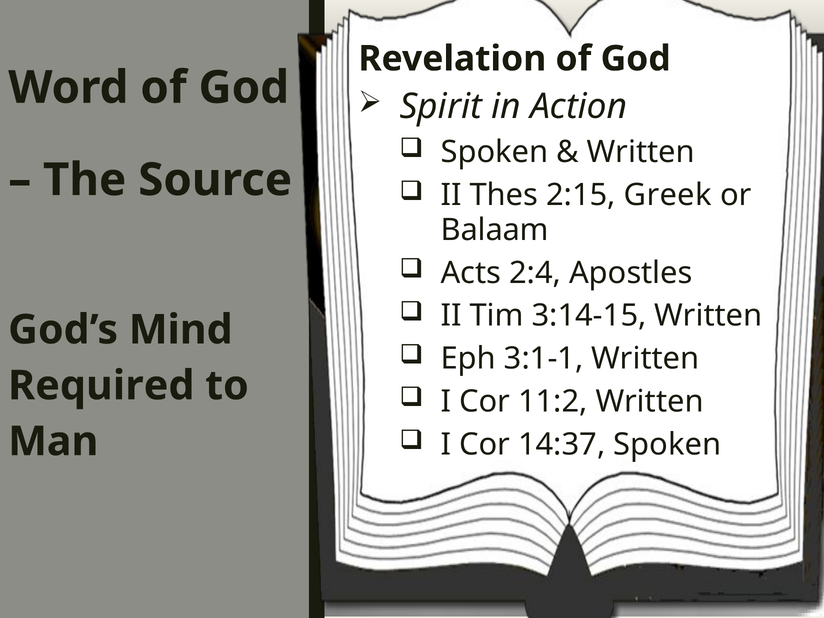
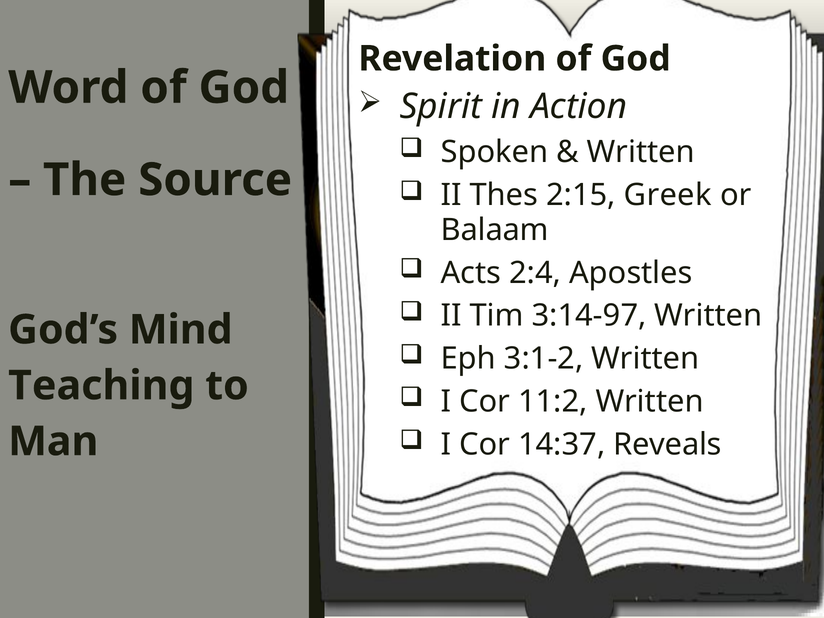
3:14-15: 3:14-15 -> 3:14-97
3:1-1: 3:1-1 -> 3:1-2
Required: Required -> Teaching
14:37 Spoken: Spoken -> Reveals
